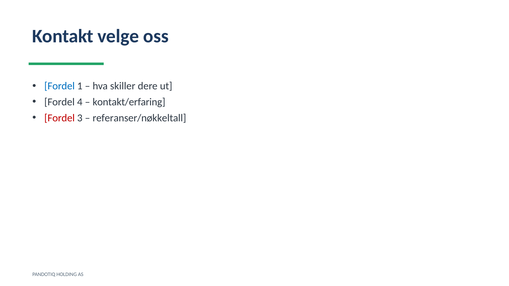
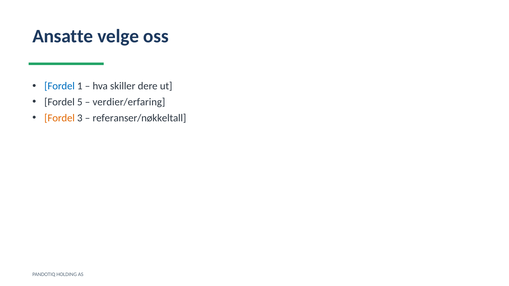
Kontakt: Kontakt -> Ansatte
4: 4 -> 5
kontakt/erfaring: kontakt/erfaring -> verdier/erfaring
Fordel at (60, 118) colour: red -> orange
